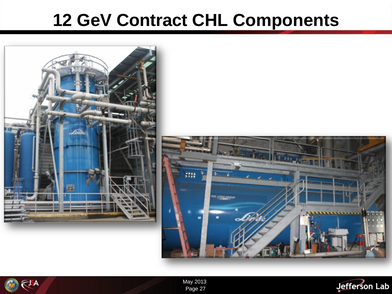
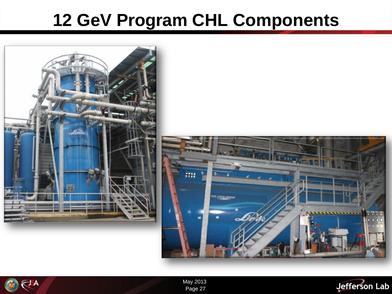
Contract: Contract -> Program
